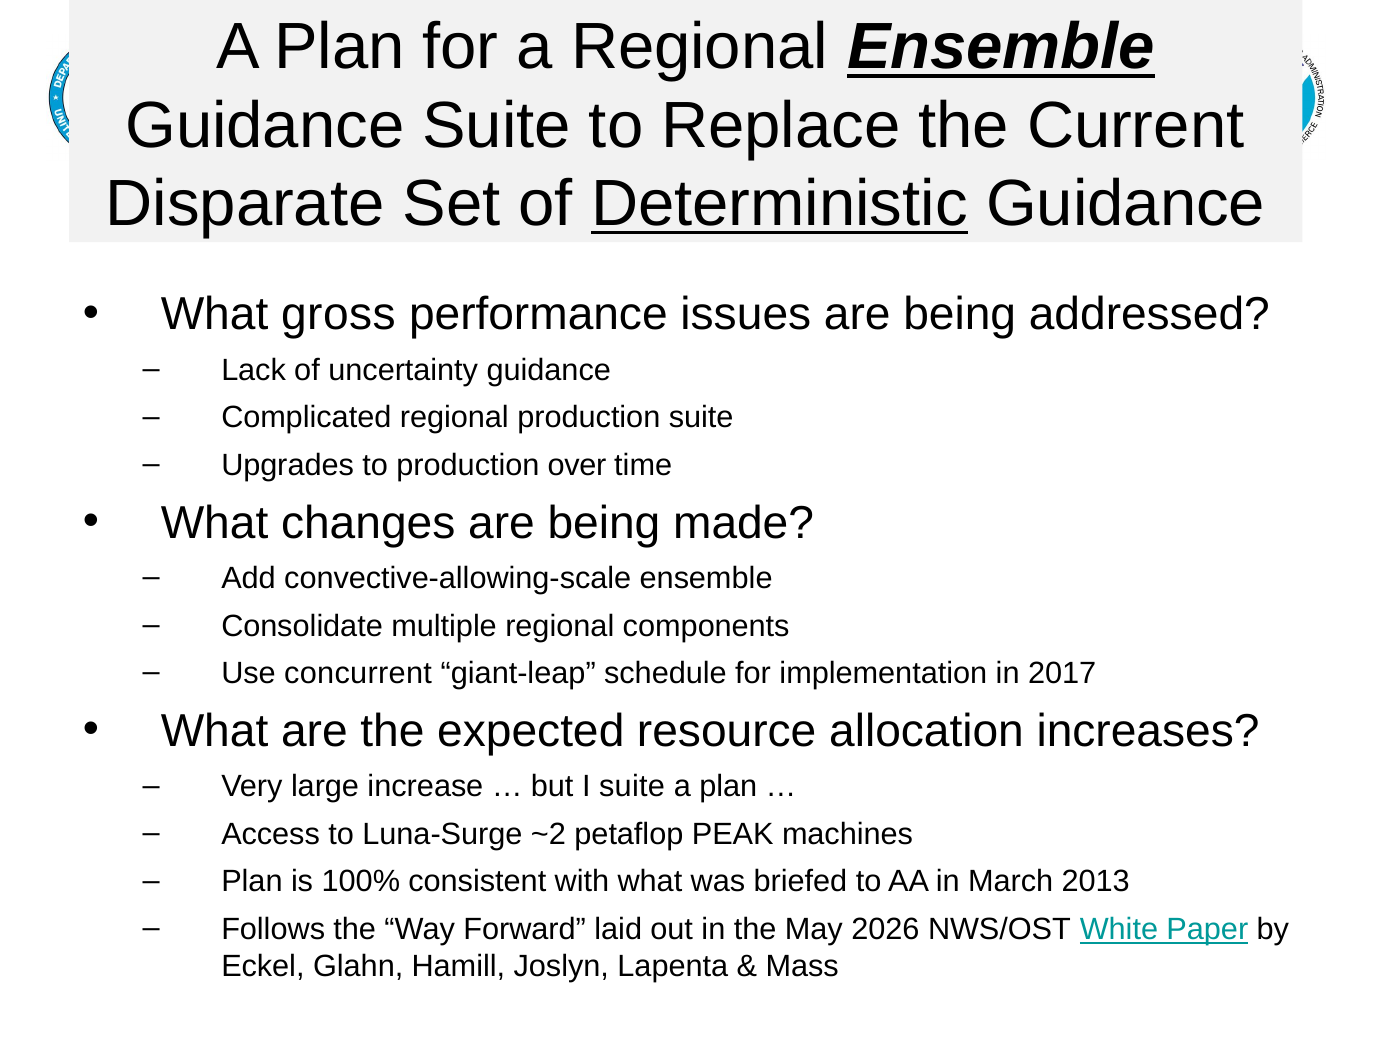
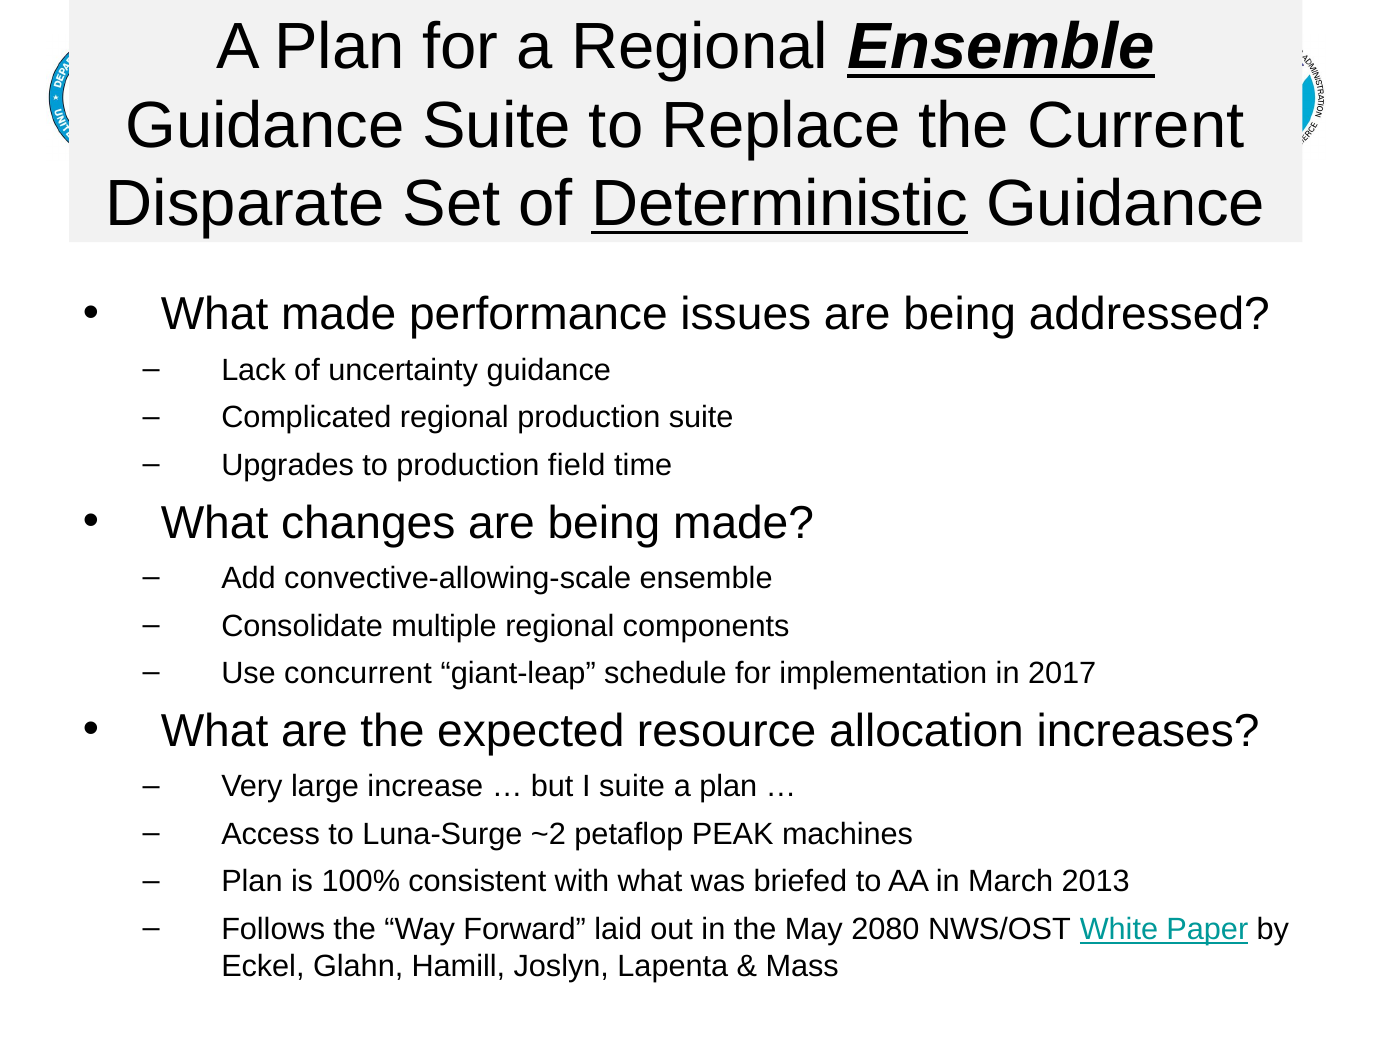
What gross: gross -> made
over: over -> field
2026: 2026 -> 2080
